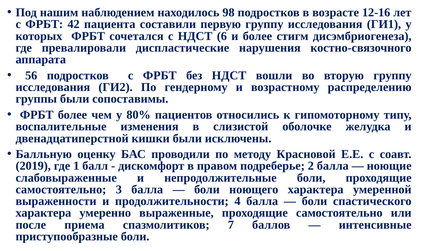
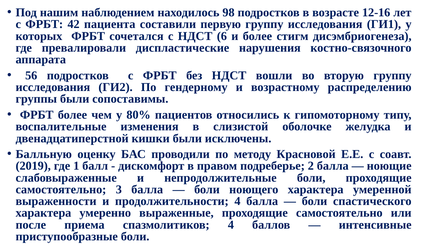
спазмолитиков 7: 7 -> 4
